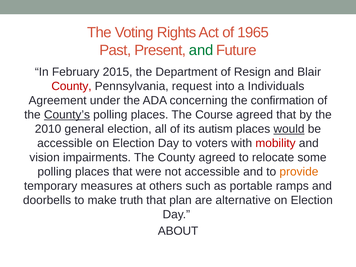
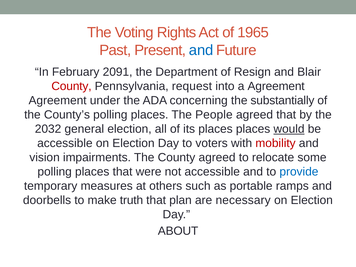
and at (201, 50) colour: green -> blue
2015: 2015 -> 2091
a Individuals: Individuals -> Agreement
confirmation: confirmation -> substantially
County’s underline: present -> none
Course: Course -> People
2010: 2010 -> 2032
its autism: autism -> places
provide colour: orange -> blue
alternative: alternative -> necessary
